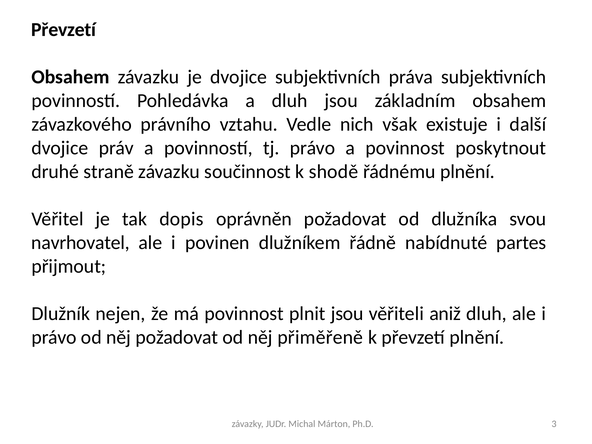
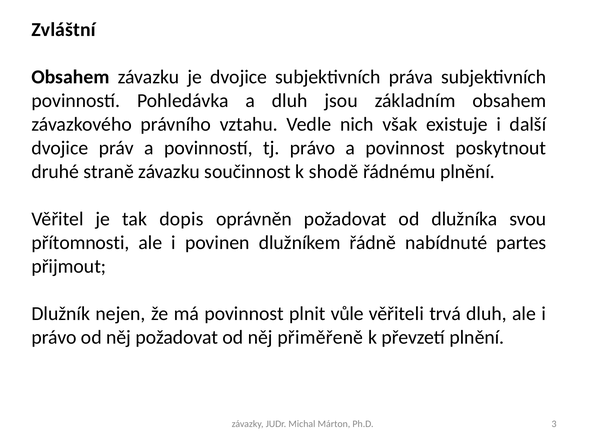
Převzetí at (64, 30): Převzetí -> Zvláštní
navrhovatel: navrhovatel -> přítomnosti
plnit jsou: jsou -> vůle
aniž: aniž -> trvá
